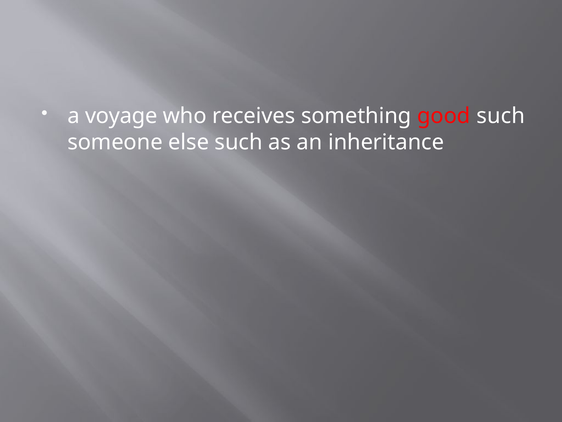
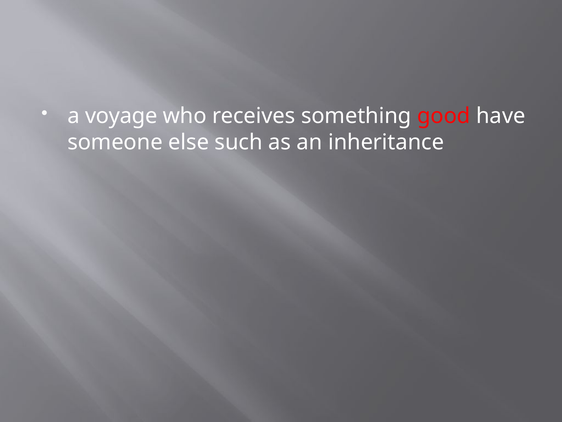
good such: such -> have
